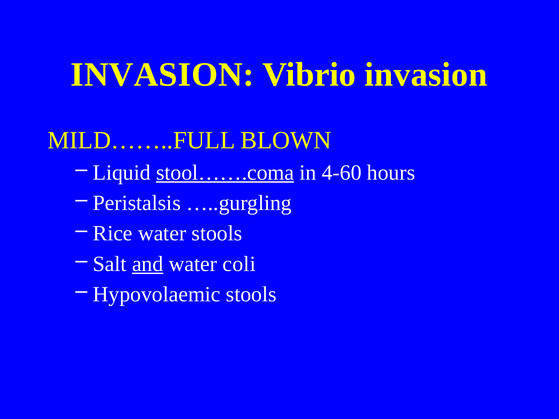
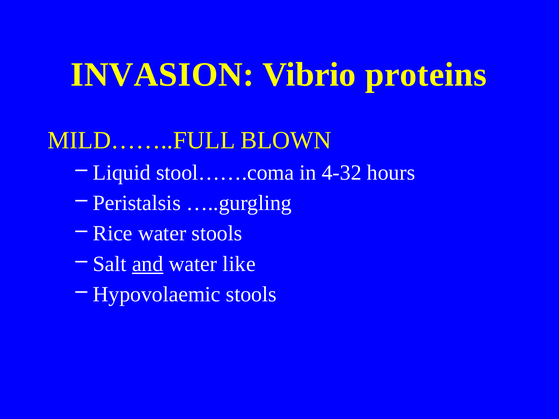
Vibrio invasion: invasion -> proteins
stool…….coma underline: present -> none
4-60: 4-60 -> 4-32
coli: coli -> like
